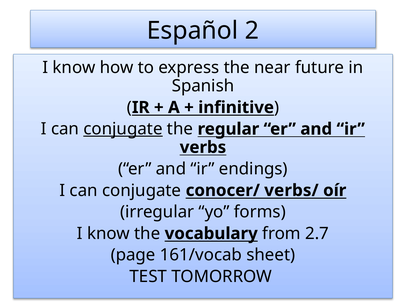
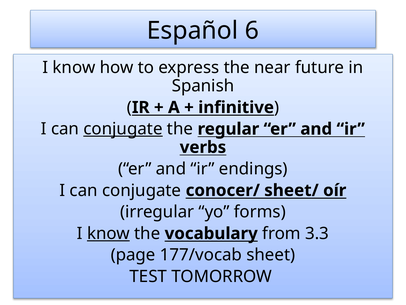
2: 2 -> 6
verbs/: verbs/ -> sheet/
know at (108, 233) underline: none -> present
2.7: 2.7 -> 3.3
161/vocab: 161/vocab -> 177/vocab
